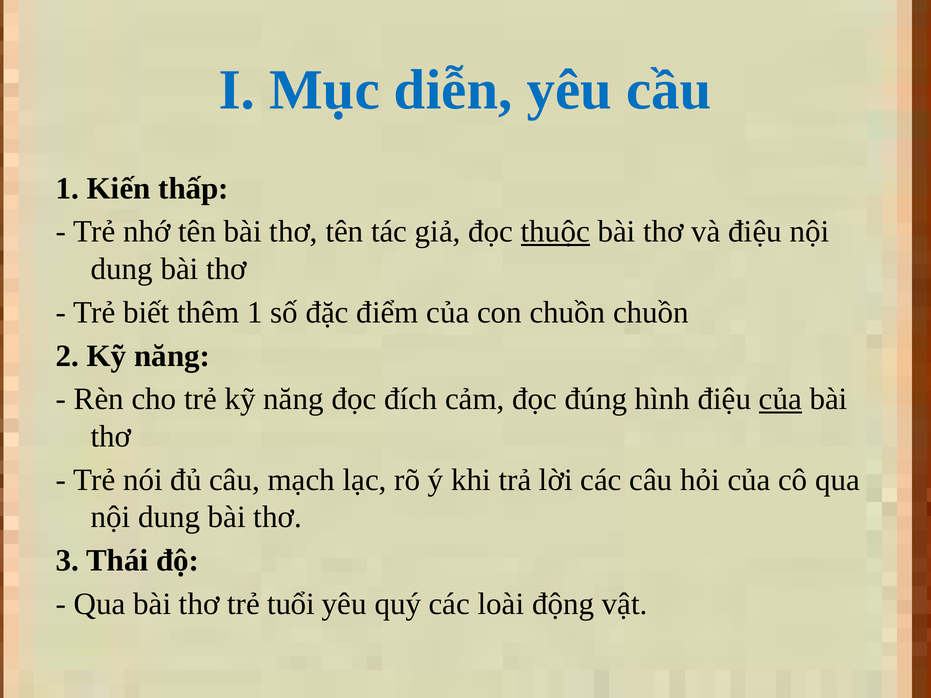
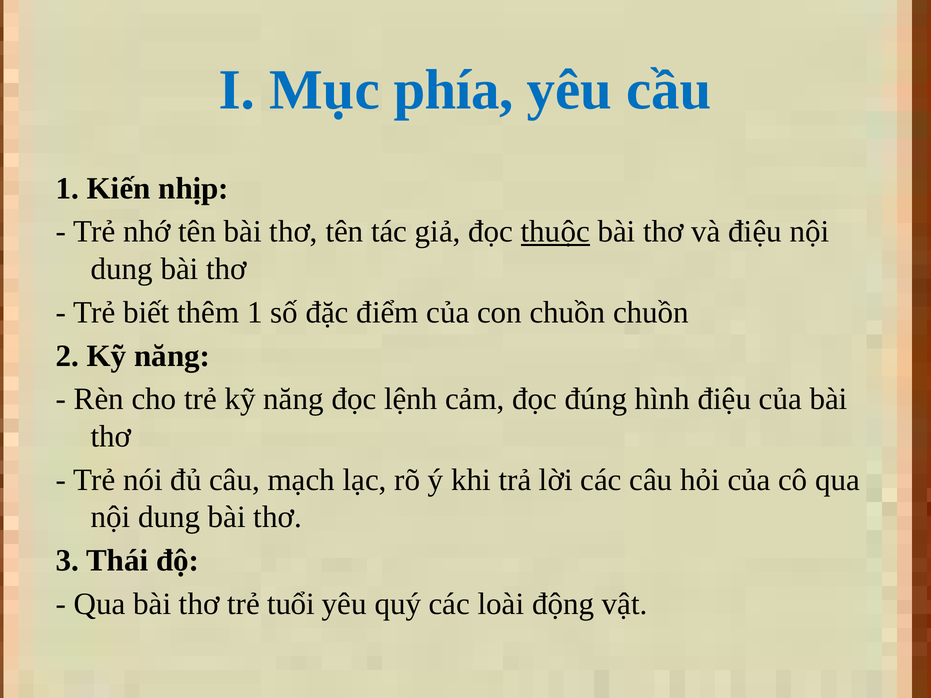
diễn: diễn -> phía
thấp: thấp -> nhịp
đích: đích -> lệnh
của at (780, 399) underline: present -> none
